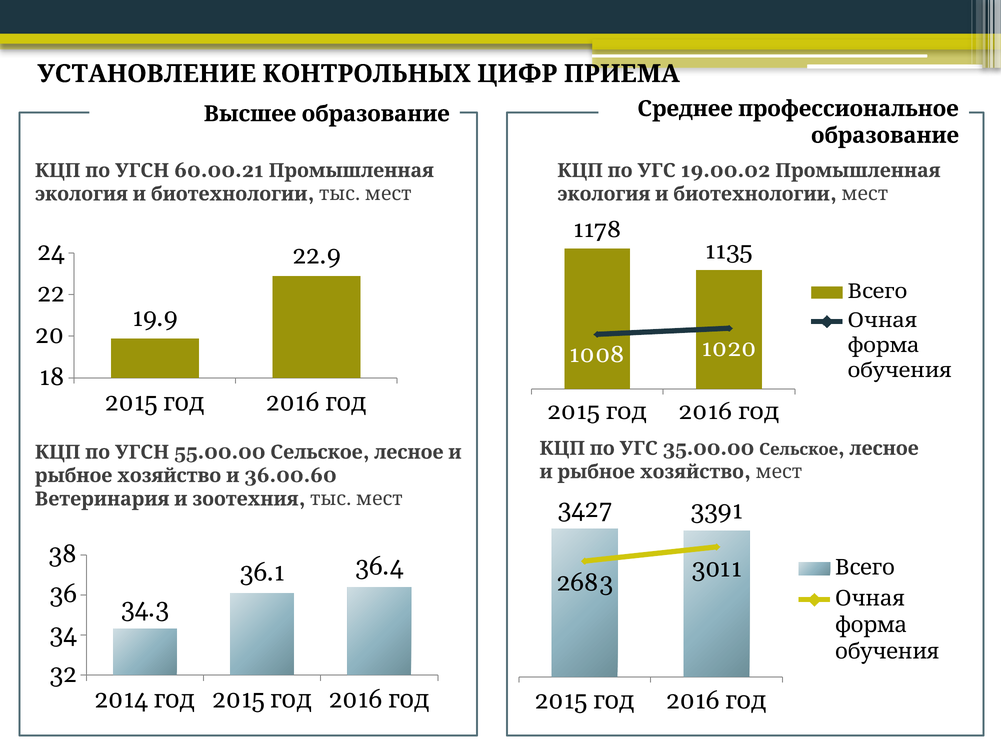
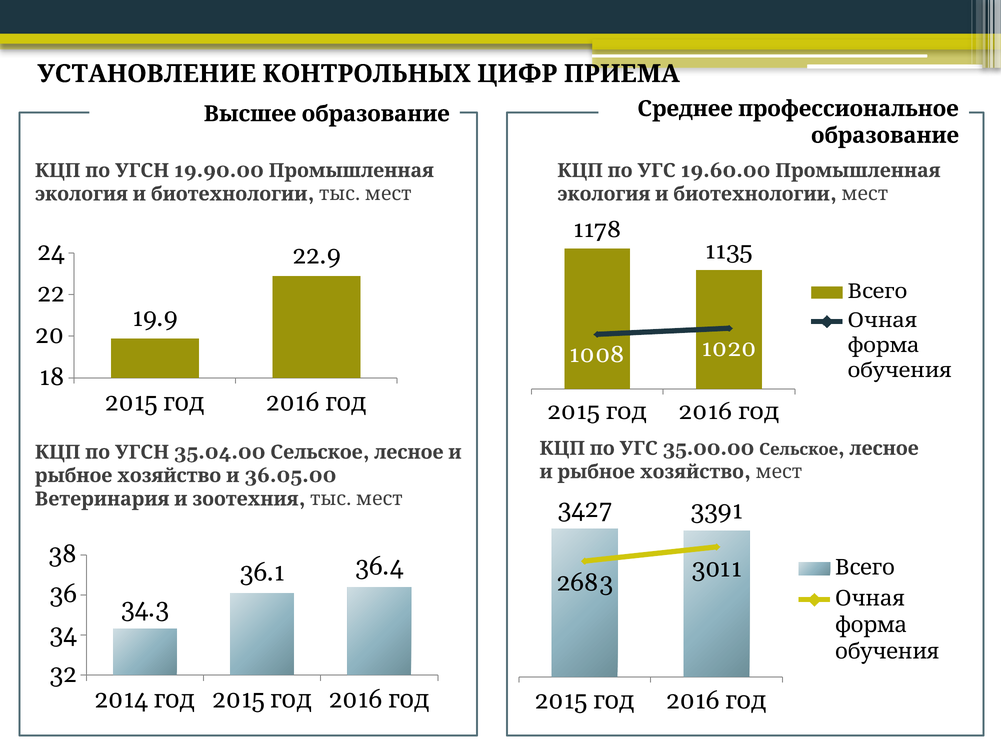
60.00.21: 60.00.21 -> 19.90.00
19.00.02: 19.00.02 -> 19.60.00
55.00.00: 55.00.00 -> 35.04.00
36.00.60: 36.00.60 -> 36.05.00
